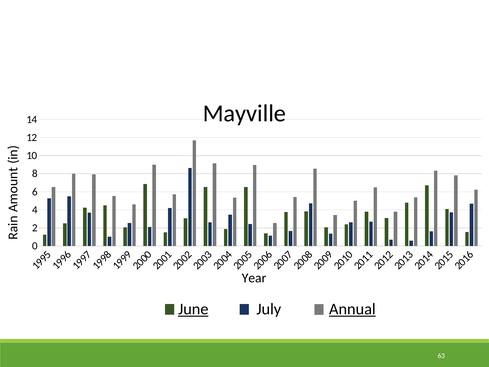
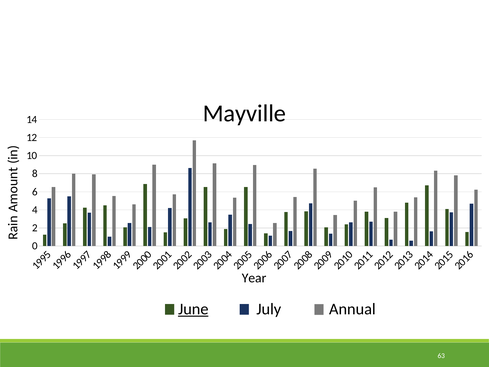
Annual underline: present -> none
